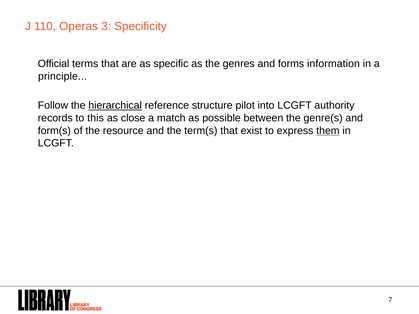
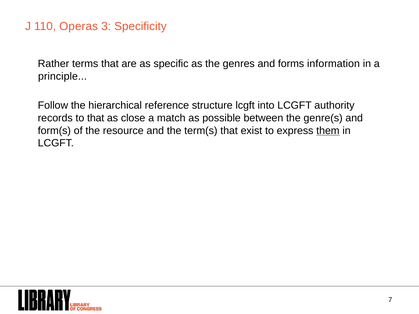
Official: Official -> Rather
hierarchical underline: present -> none
structure pilot: pilot -> lcgft
to this: this -> that
